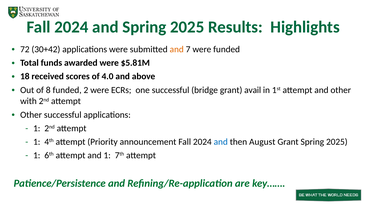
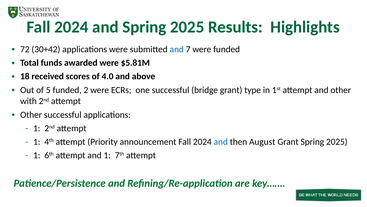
and at (177, 49) colour: orange -> blue
8: 8 -> 5
avail: avail -> type
